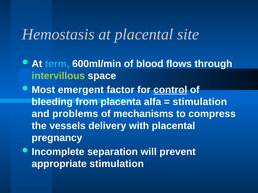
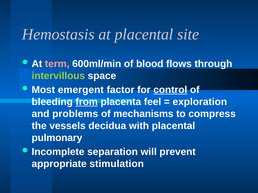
term colour: light blue -> pink
from underline: none -> present
alfa: alfa -> feel
stimulation at (200, 102): stimulation -> exploration
delivery: delivery -> decidua
pregnancy: pregnancy -> pulmonary
